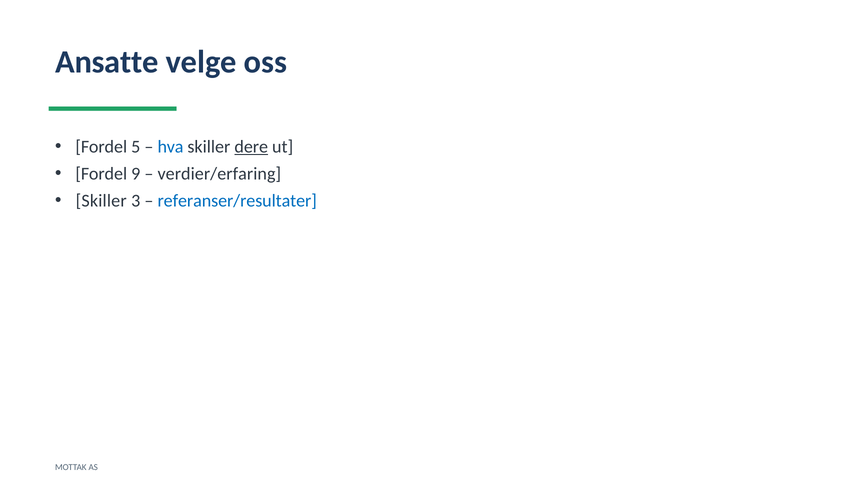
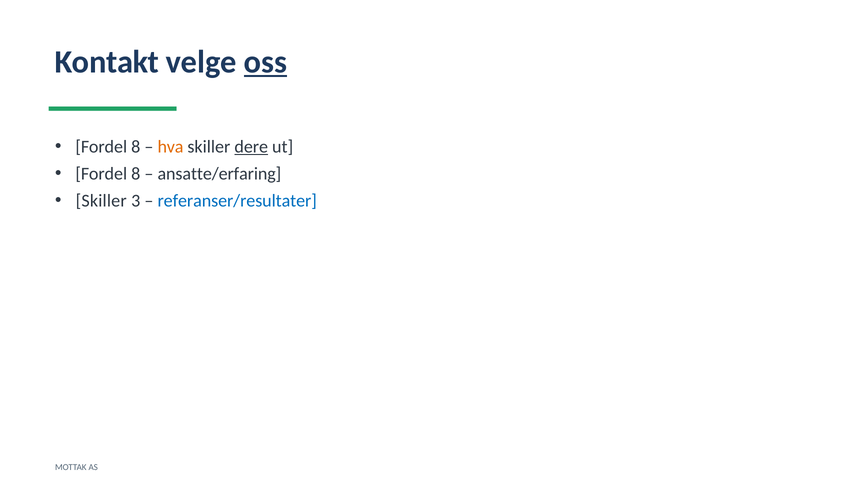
Ansatte: Ansatte -> Kontakt
oss underline: none -> present
5 at (136, 147): 5 -> 8
hva colour: blue -> orange
9 at (136, 174): 9 -> 8
verdier/erfaring: verdier/erfaring -> ansatte/erfaring
